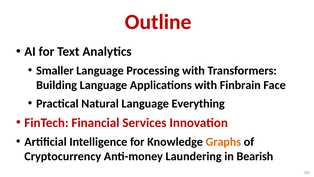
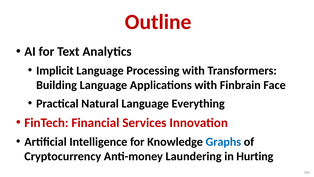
Smaller: Smaller -> Implicit
Graphs colour: orange -> blue
Bearish: Bearish -> Hurting
